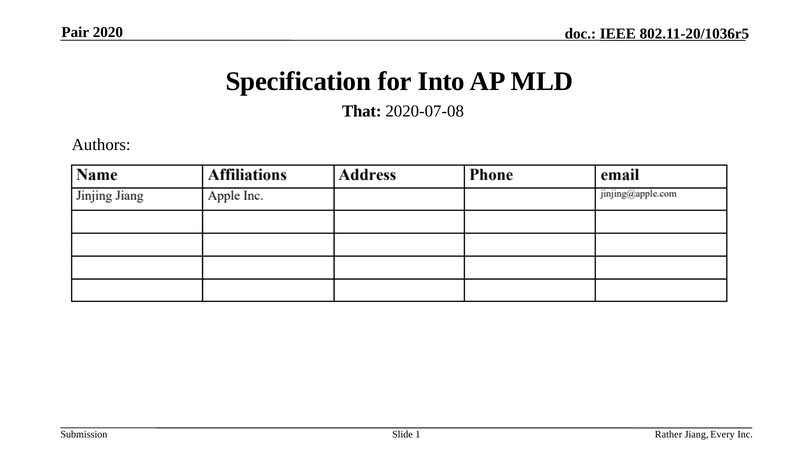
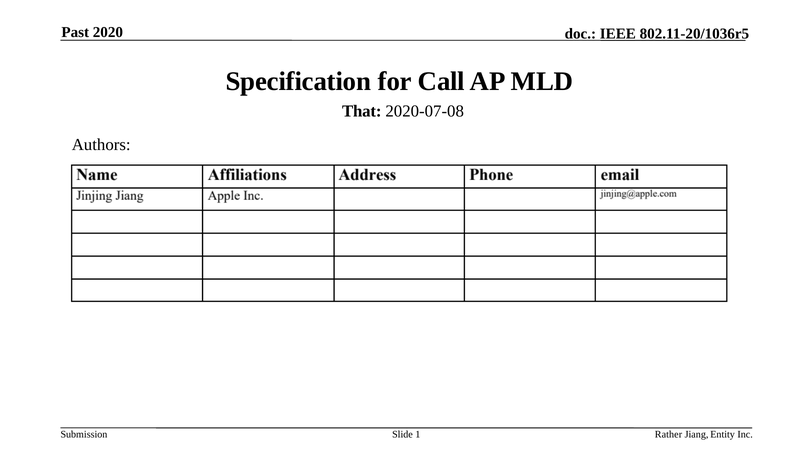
Pair: Pair -> Past
Into: Into -> Call
Every: Every -> Entity
